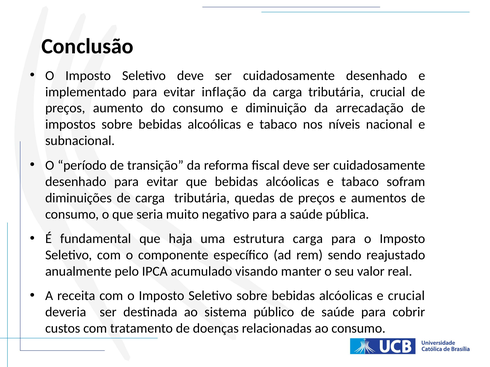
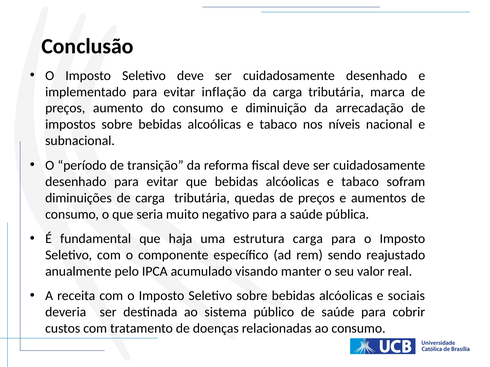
tributária crucial: crucial -> marca
e crucial: crucial -> sociais
